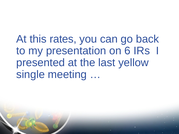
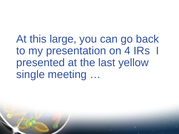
rates: rates -> large
6: 6 -> 4
